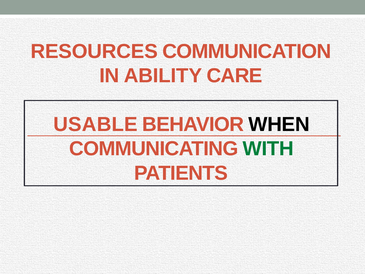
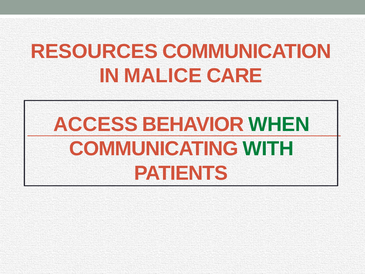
ABILITY: ABILITY -> MALICE
USABLE: USABLE -> ACCESS
WHEN colour: black -> green
